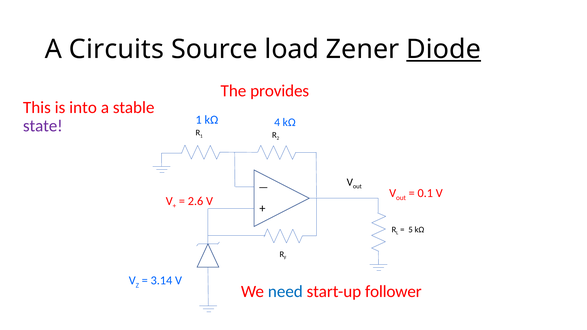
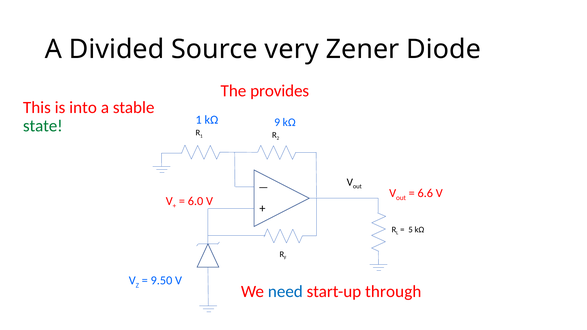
Circuits: Circuits -> Divided
load: load -> very
Diode underline: present -> none
4: 4 -> 9
state colour: purple -> green
0.1: 0.1 -> 6.6
2.6: 2.6 -> 6.0
3.14: 3.14 -> 9.50
follower: follower -> through
